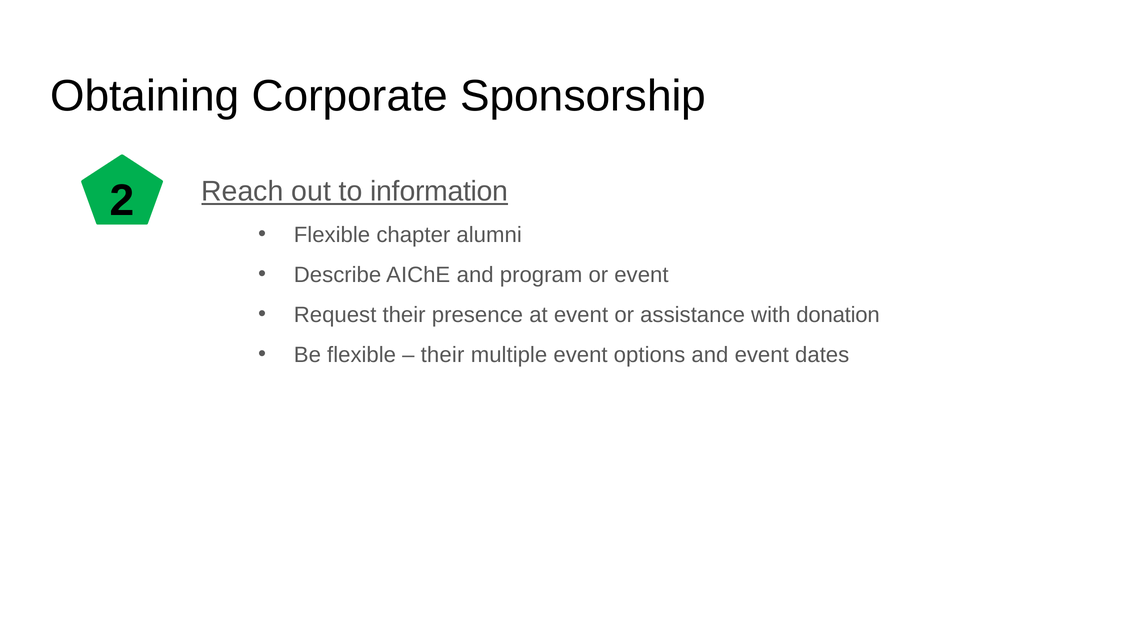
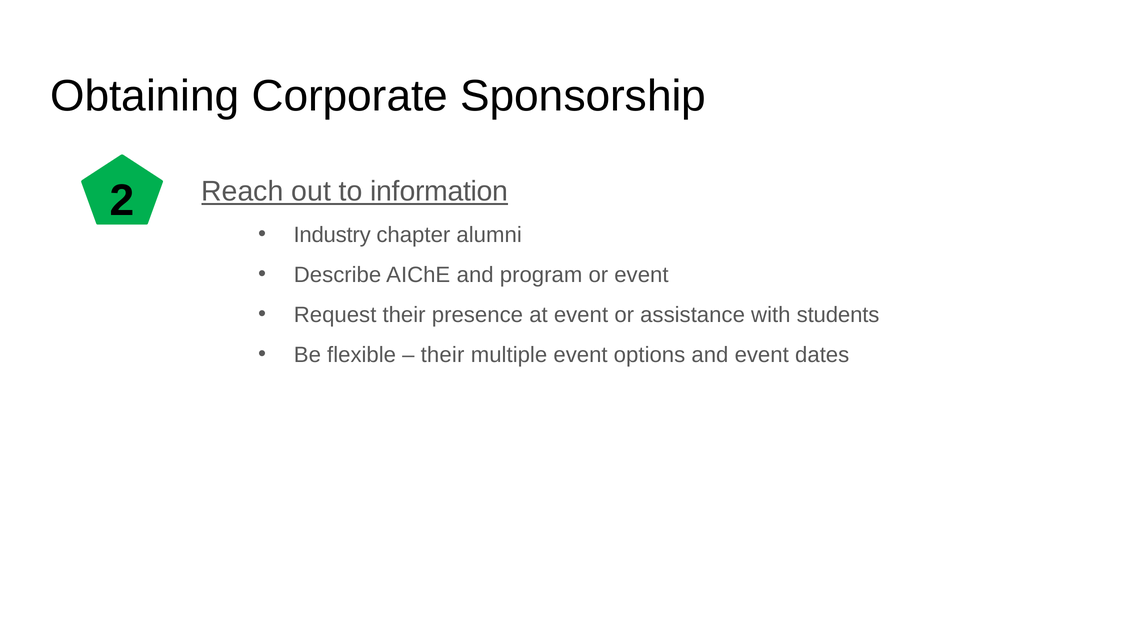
Flexible at (332, 235): Flexible -> Industry
donation: donation -> students
